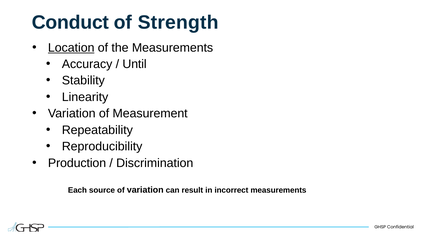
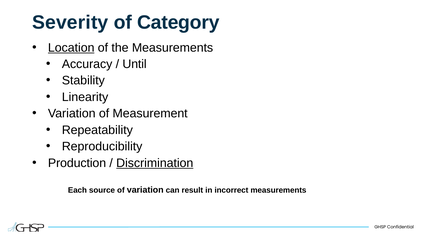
Conduct: Conduct -> Severity
Strength: Strength -> Category
Discrimination underline: none -> present
